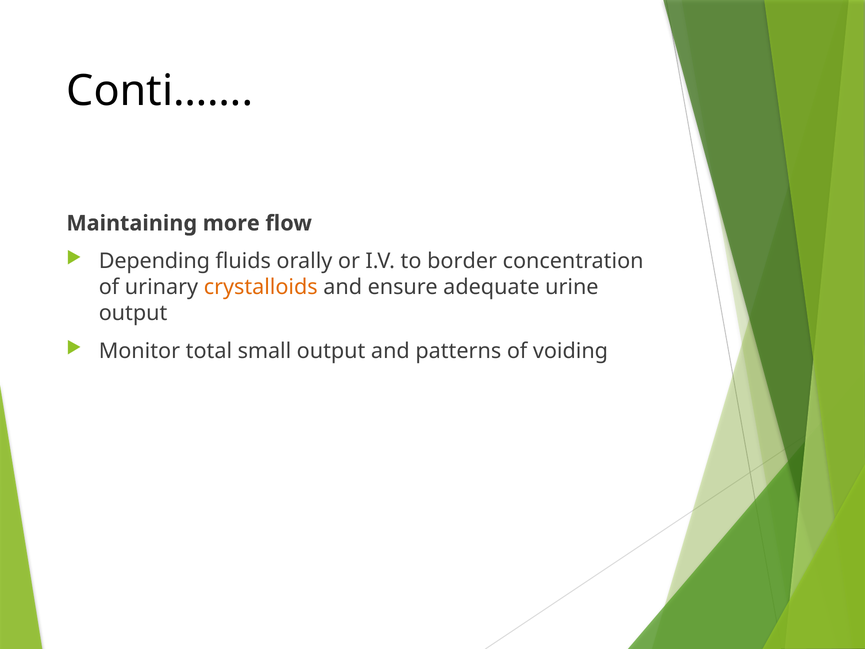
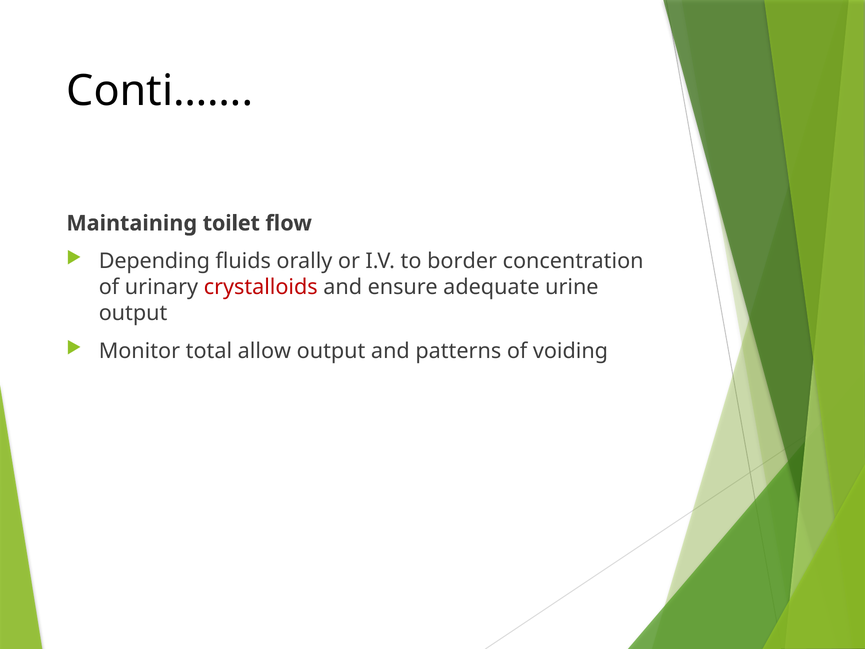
more: more -> toilet
crystalloids colour: orange -> red
small: small -> allow
